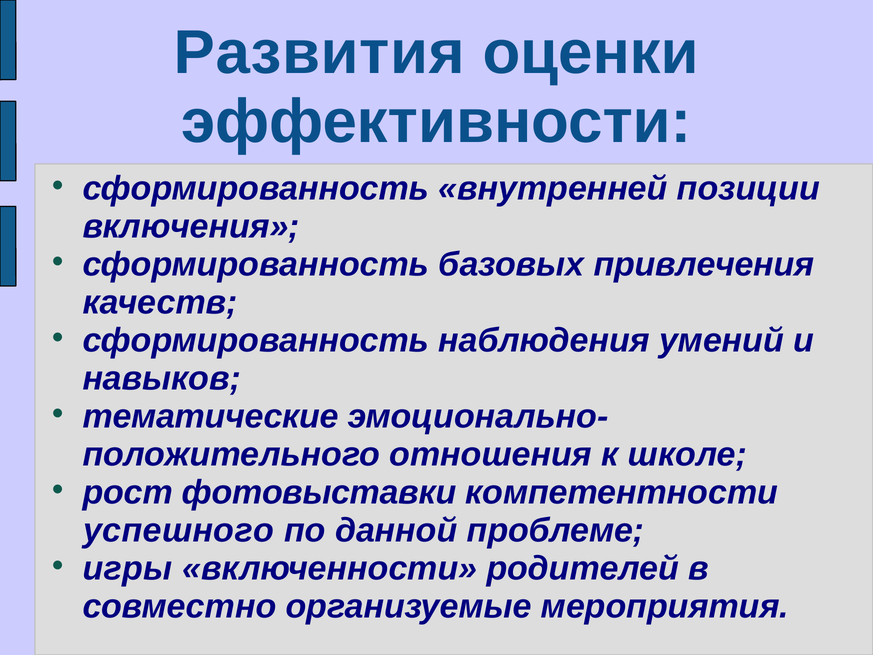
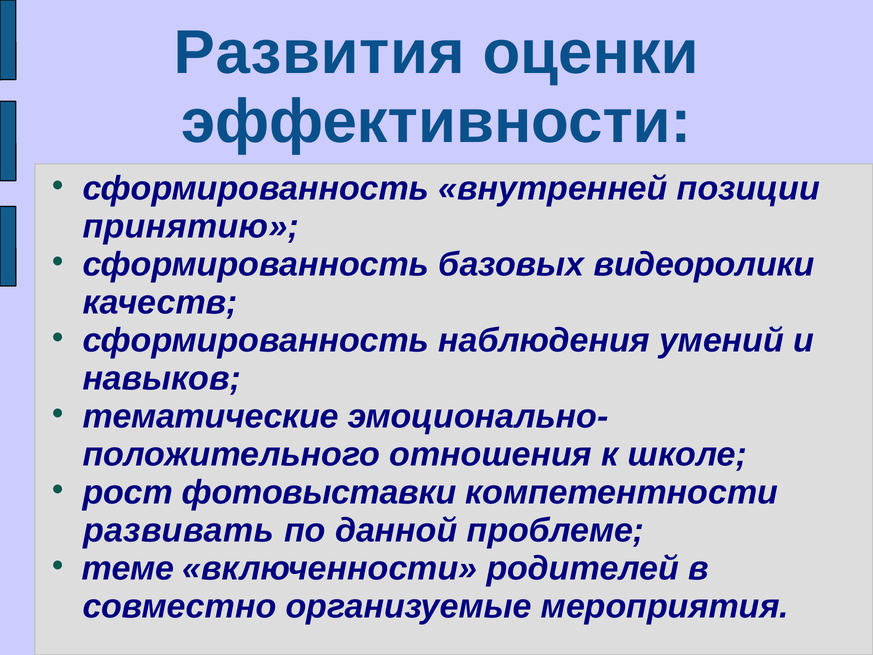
включения: включения -> принятию
привлечения: привлечения -> видеоролики
успешного: успешного -> развивать
игры: игры -> теме
